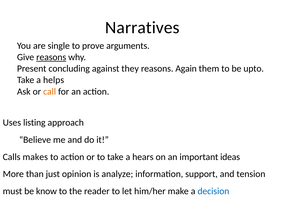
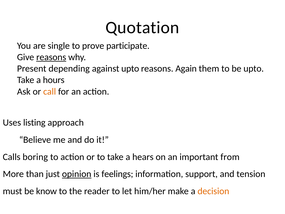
Narratives: Narratives -> Quotation
arguments: arguments -> participate
concluding: concluding -> depending
against they: they -> upto
helps: helps -> hours
makes: makes -> boring
ideas: ideas -> from
opinion underline: none -> present
analyze: analyze -> feelings
decision colour: blue -> orange
